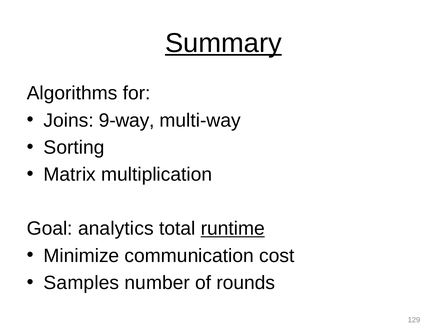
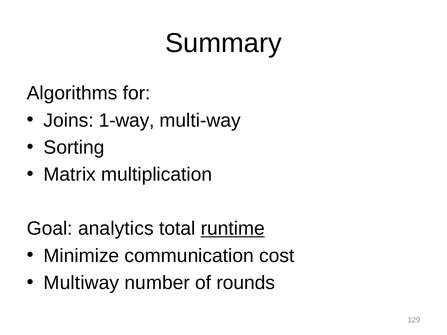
Summary underline: present -> none
9-way: 9-way -> 1-way
Samples: Samples -> Multiway
